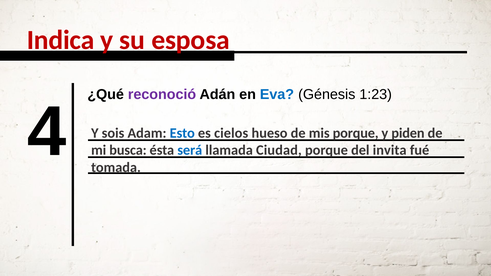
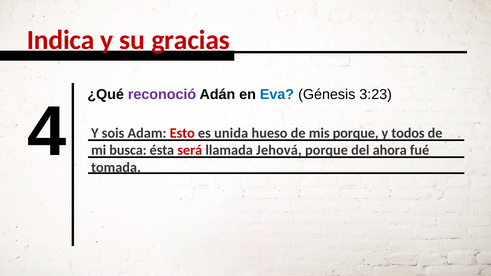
esposa: esposa -> gracias
1:23: 1:23 -> 3:23
Esto colour: blue -> red
cielos: cielos -> unida
piden: piden -> todos
será colour: blue -> red
Ciudad: Ciudad -> Jehová
invita: invita -> ahora
